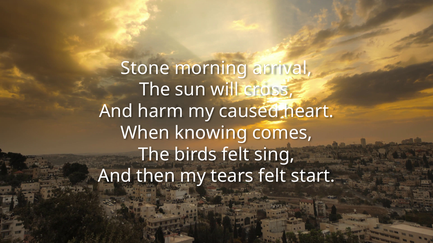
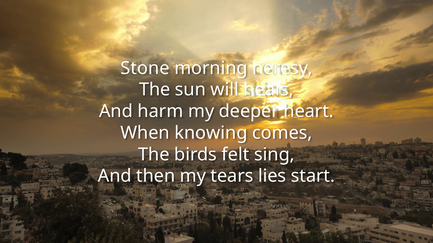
arrival: arrival -> heresy
cross: cross -> heals
caused: caused -> deeper
tears felt: felt -> lies
